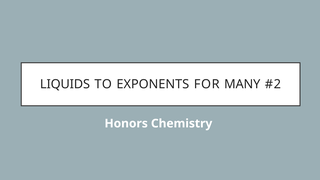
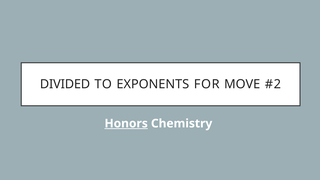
LIQUIDS: LIQUIDS -> DIVIDED
MANY: MANY -> MOVE
Honors underline: none -> present
